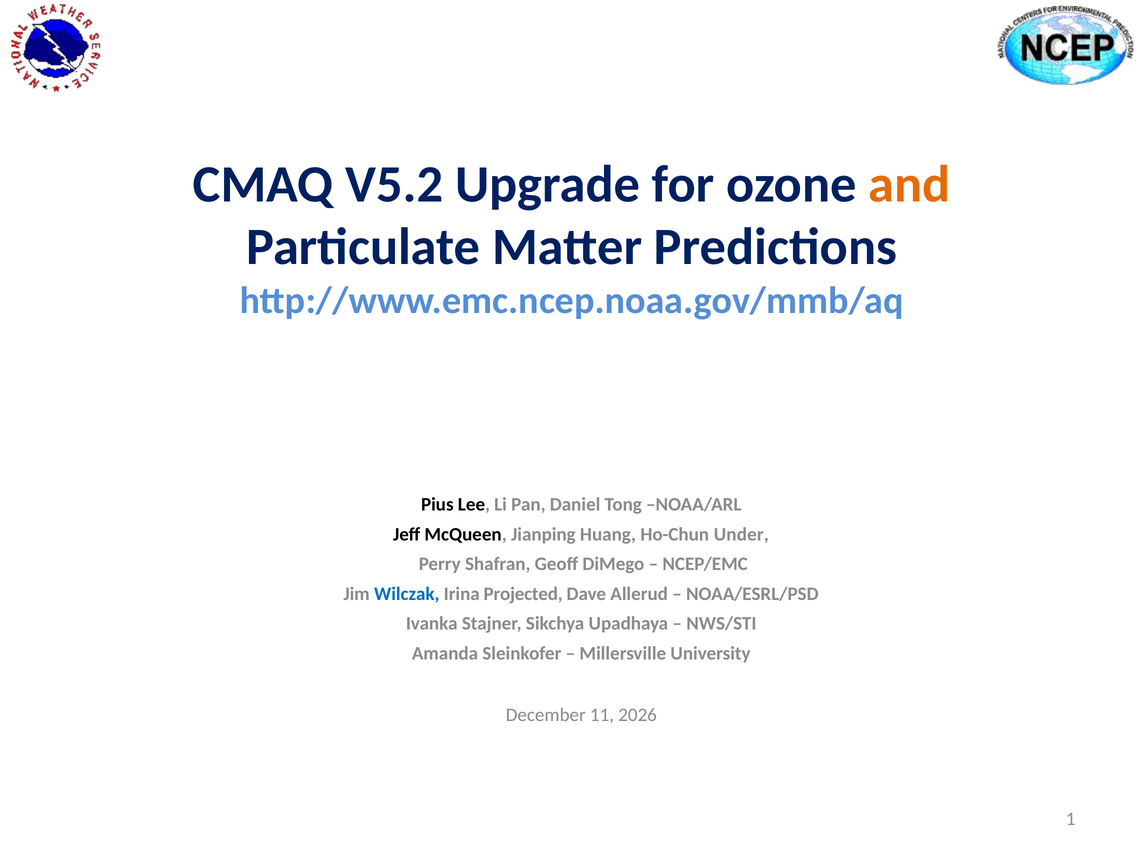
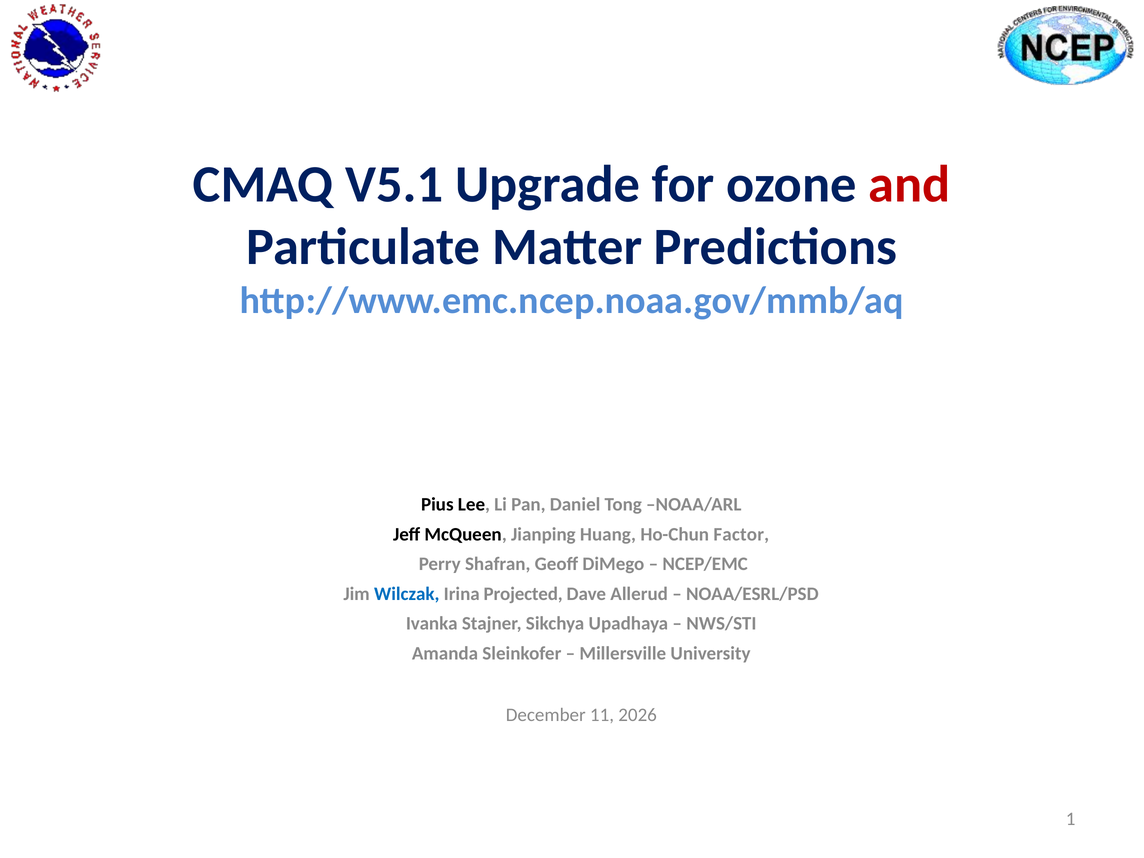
V5.2: V5.2 -> V5.1
and colour: orange -> red
Under: Under -> Factor
